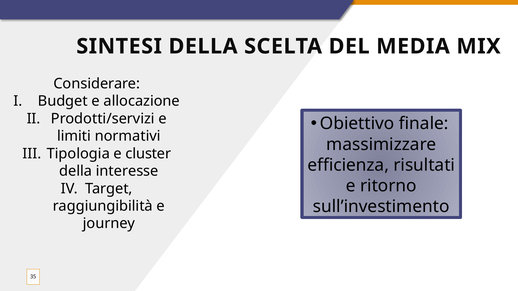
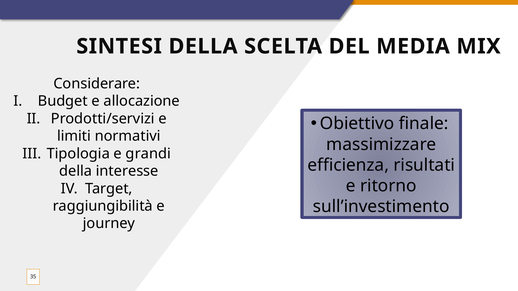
cluster: cluster -> grandi
